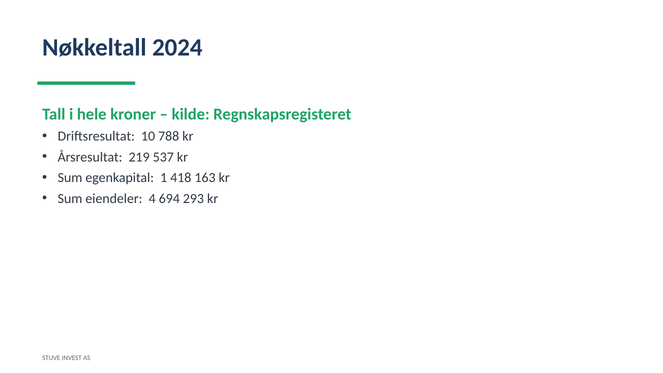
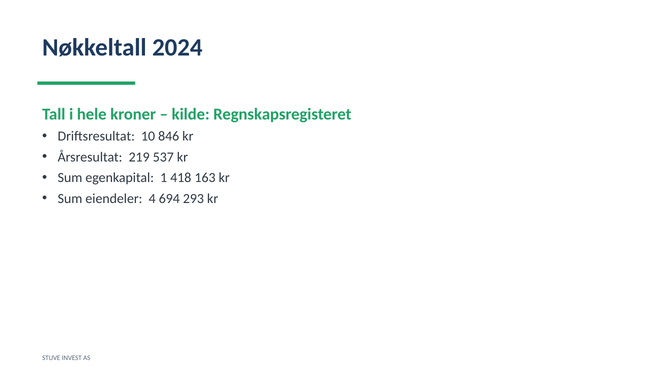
788: 788 -> 846
